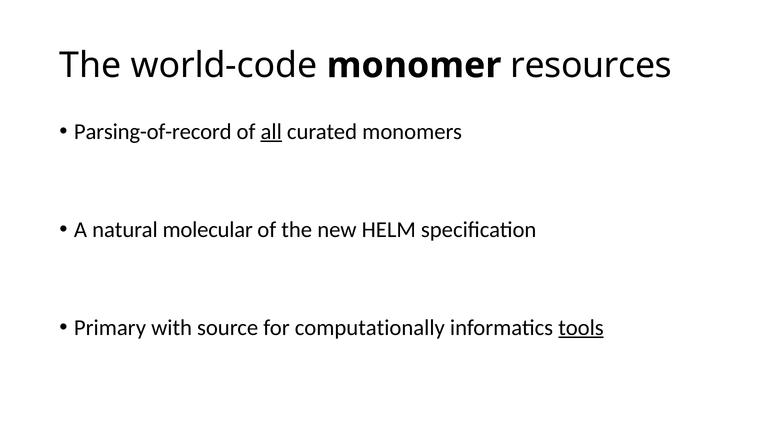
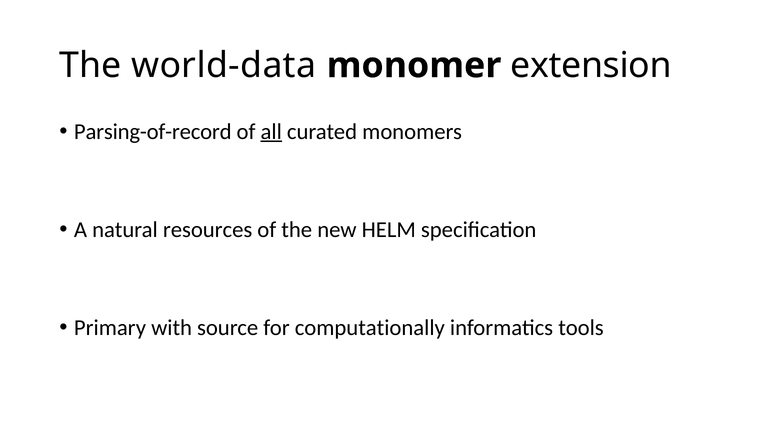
world-code: world-code -> world-data
resources: resources -> extension
molecular: molecular -> resources
tools underline: present -> none
